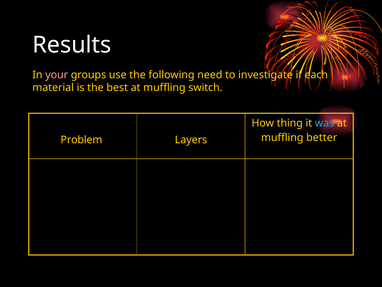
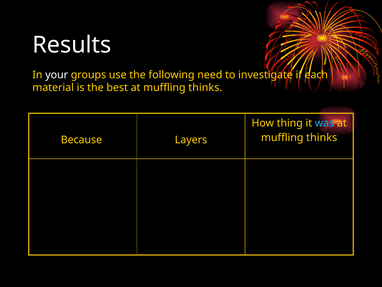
your colour: pink -> white
best at muffling switch: switch -> thinks
better at (322, 137): better -> thinks
Problem: Problem -> Because
